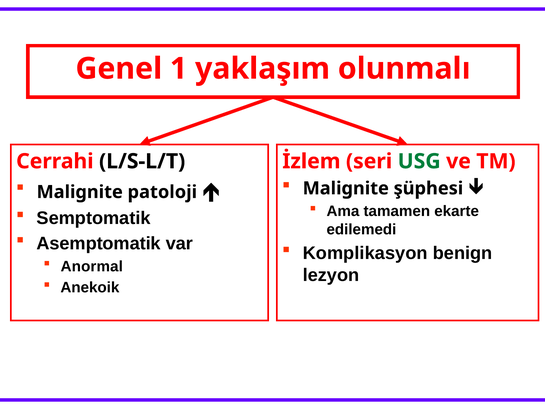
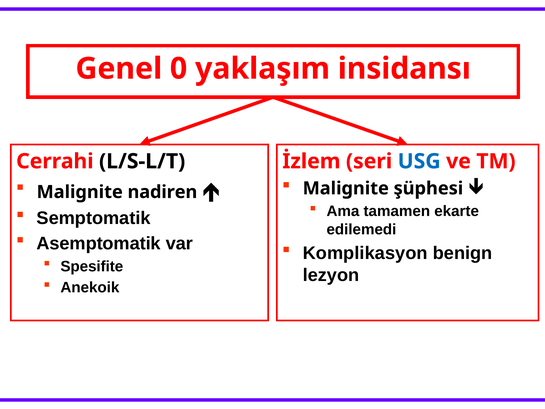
1: 1 -> 0
olunmalı: olunmalı -> insidansı
USG colour: green -> blue
patoloji: patoloji -> nadiren
Anormal: Anormal -> Spesifite
